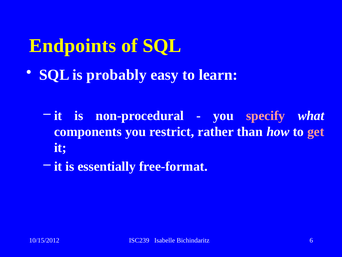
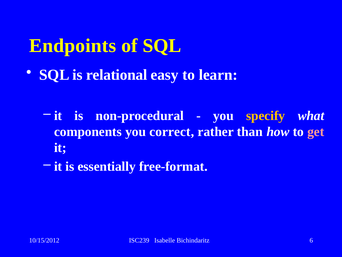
probably: probably -> relational
specify colour: pink -> yellow
restrict: restrict -> correct
